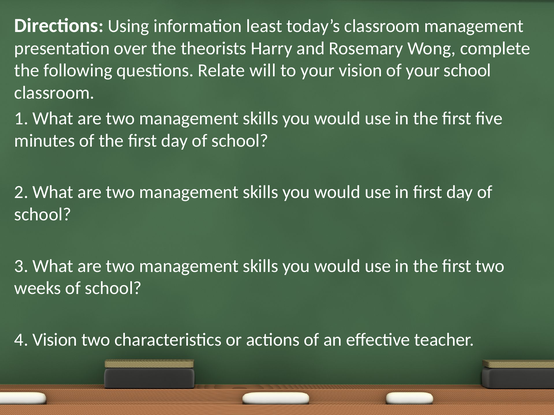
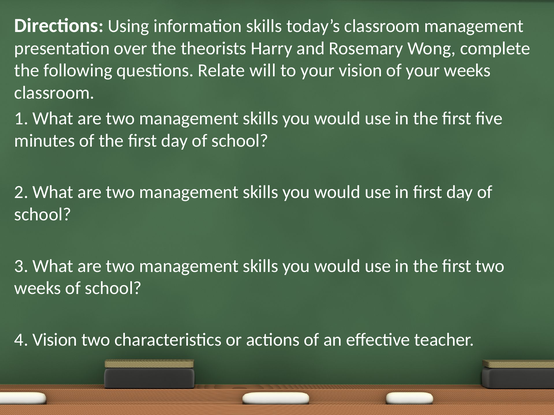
information least: least -> skills
your school: school -> weeks
